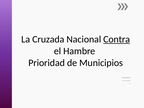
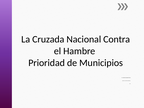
Contra underline: present -> none
